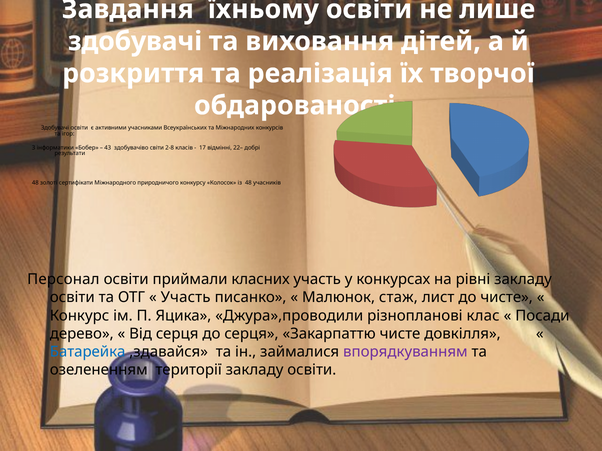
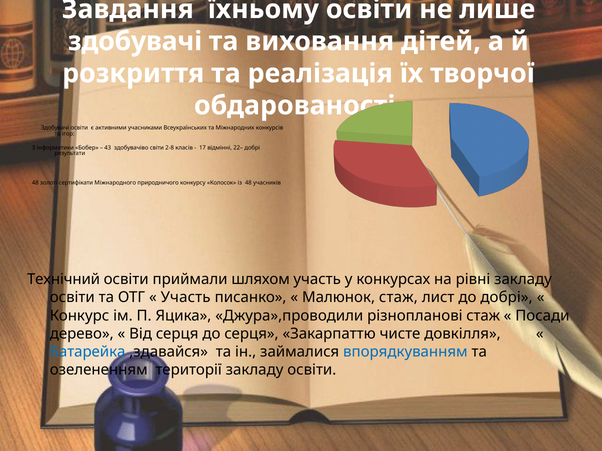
Персонал: Персонал -> Технічний
класних: класних -> шляхом
до чисте: чисте -> добрі
різнопланові клас: клас -> стаж
впорядкуванням colour: purple -> blue
